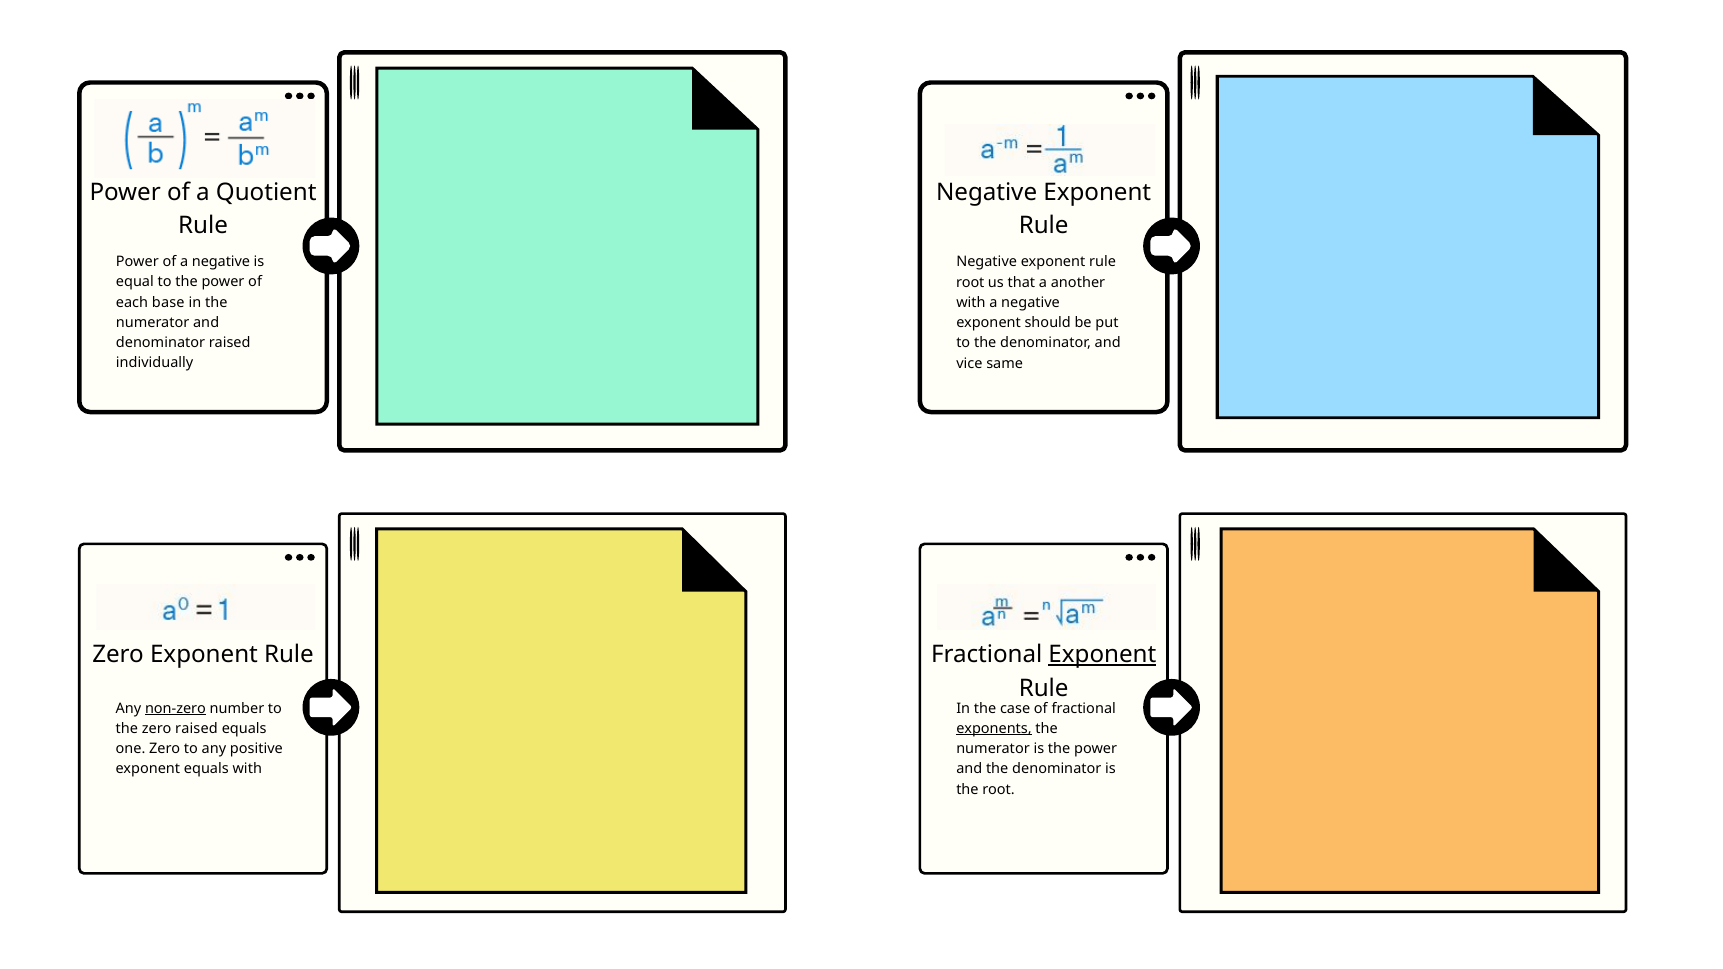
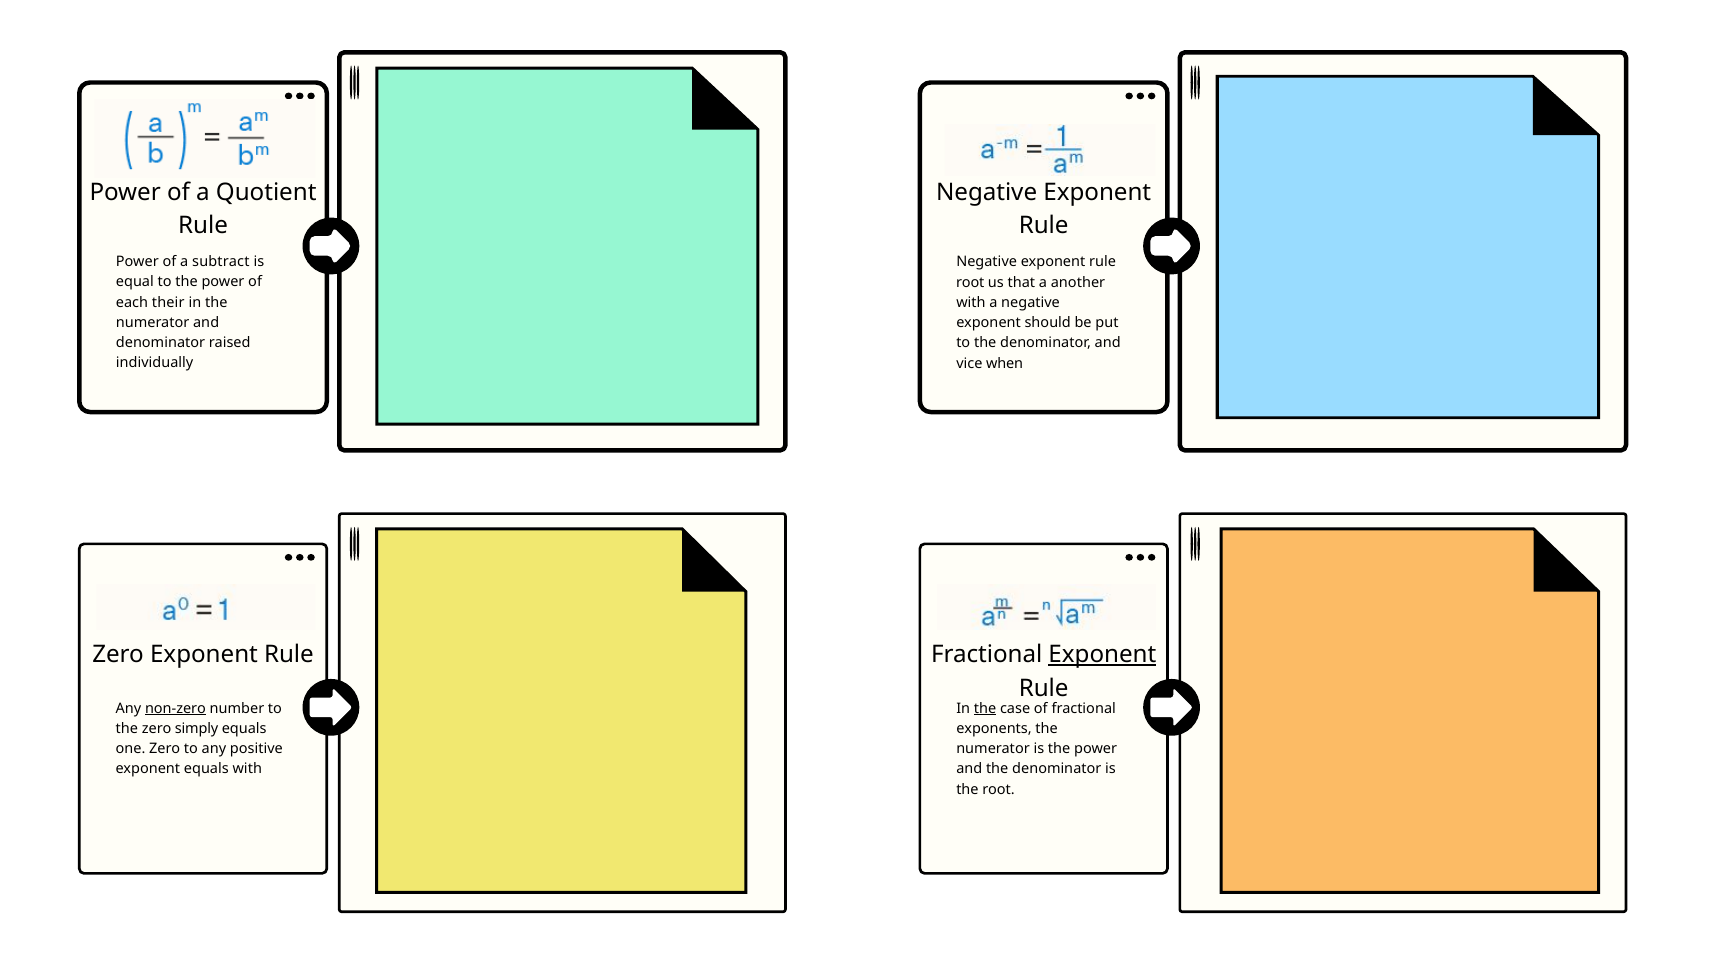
of a negative: negative -> subtract
base: base -> their
same: same -> when
the at (985, 708) underline: none -> present
zero raised: raised -> simply
exponents underline: present -> none
